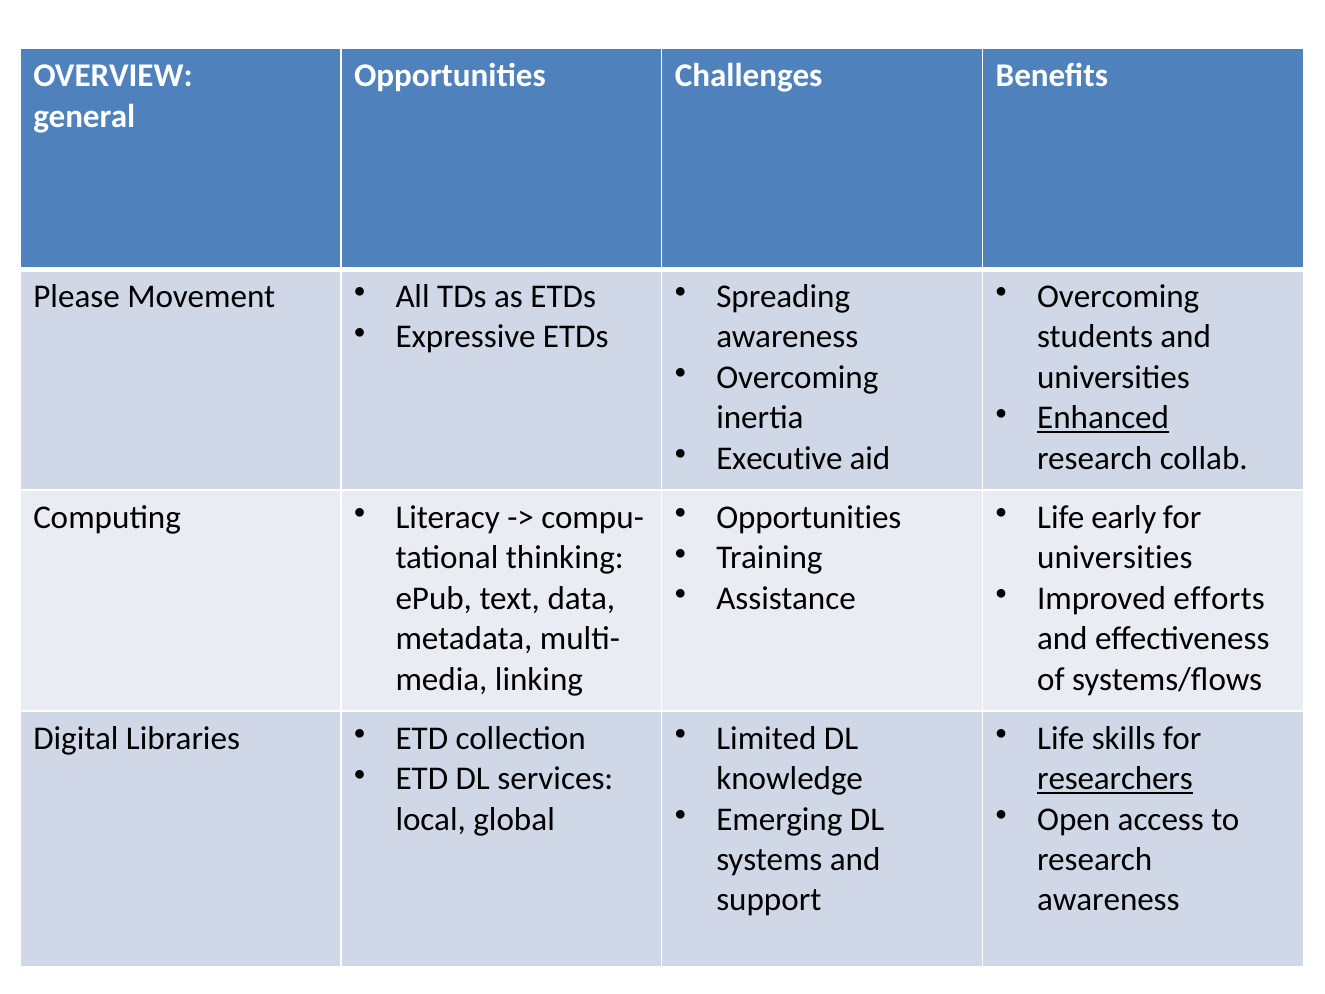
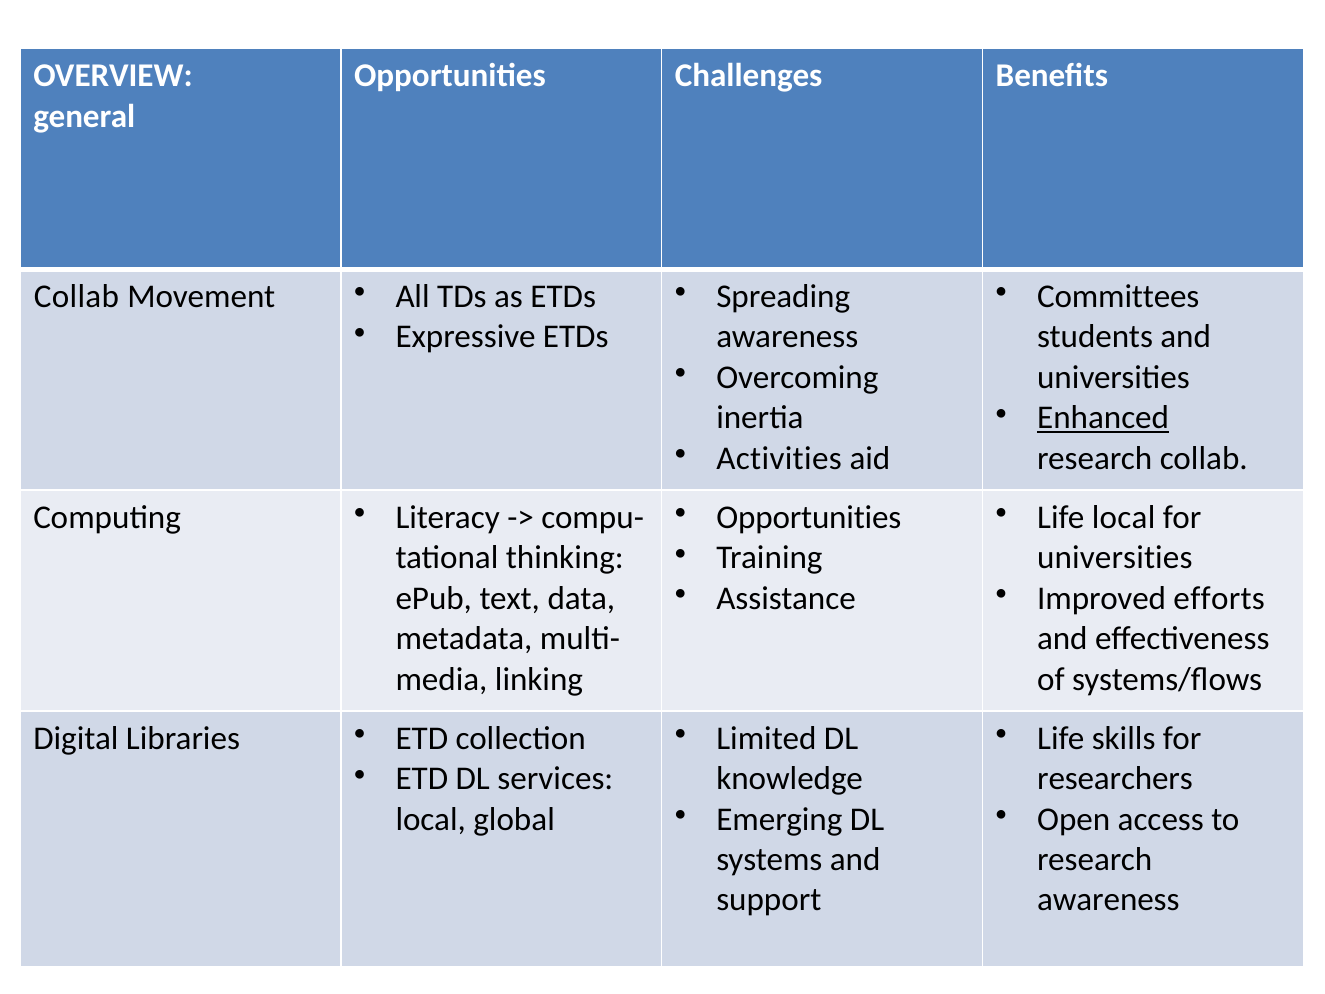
Overcoming at (1118, 296): Overcoming -> Committees
Please at (77, 296): Please -> Collab
Executive: Executive -> Activities
Life early: early -> local
researchers underline: present -> none
